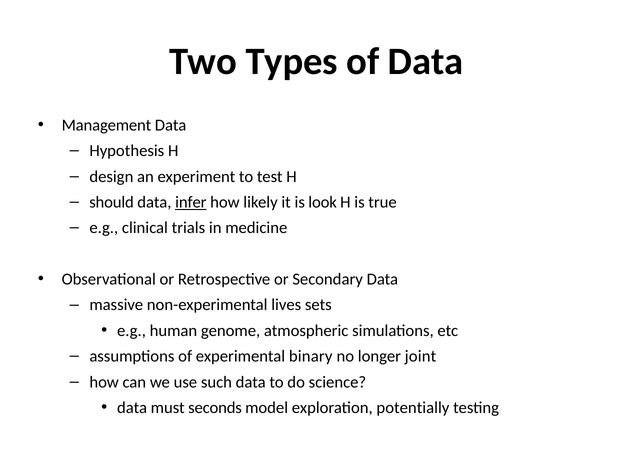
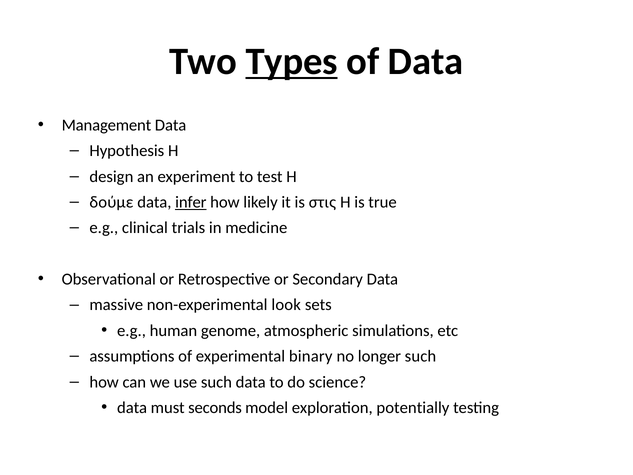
Types underline: none -> present
should: should -> δούμε
look: look -> στις
lives: lives -> look
longer joint: joint -> such
